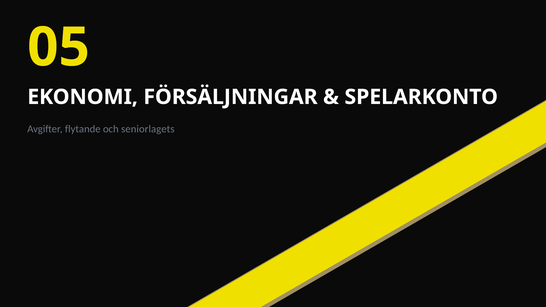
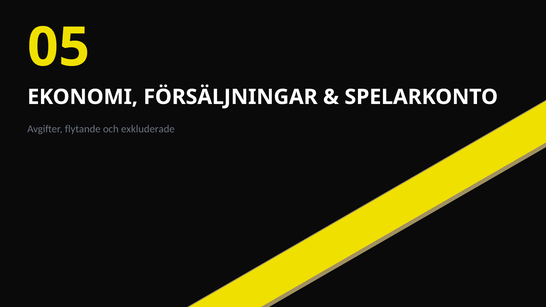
seniorlagets: seniorlagets -> exkluderade
